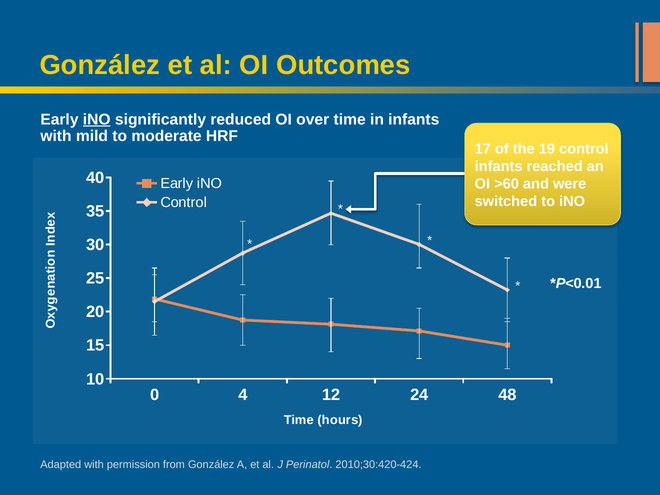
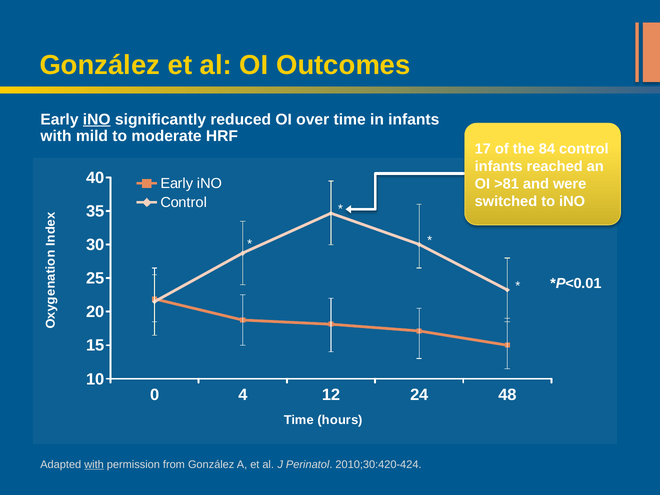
19: 19 -> 84
>60: >60 -> >81
with at (94, 465) underline: none -> present
